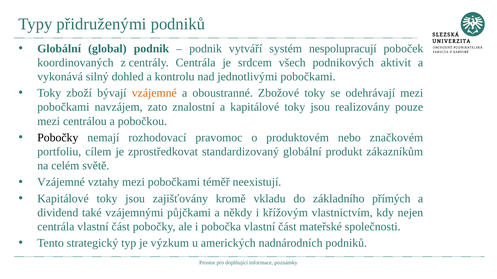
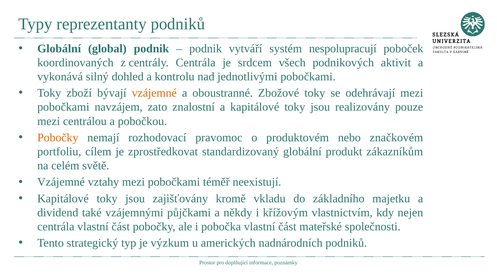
přidruženými: přidruženými -> reprezentanty
Pobočky at (58, 138) colour: black -> orange
přímých: přímých -> majetku
